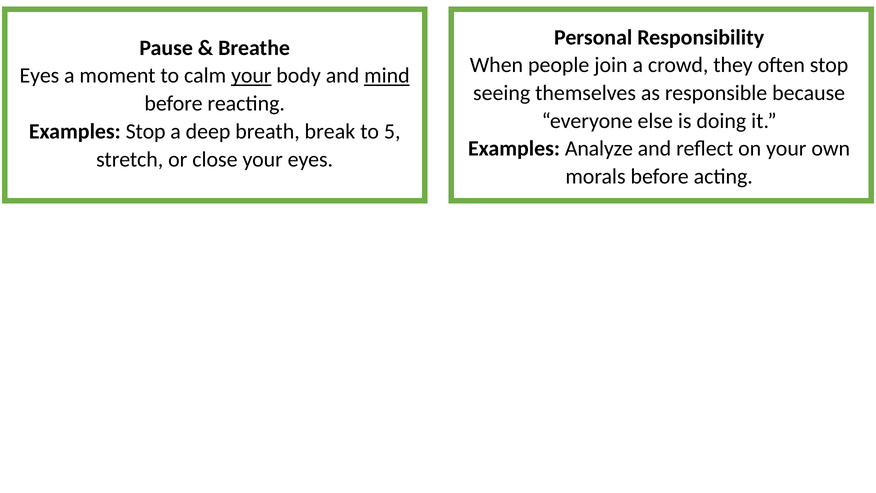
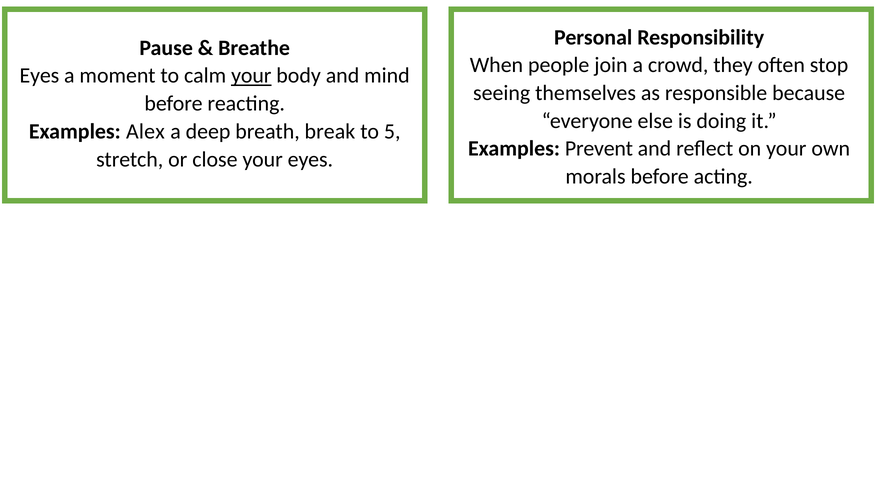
mind underline: present -> none
Examples Stop: Stop -> Alex
Analyze: Analyze -> Prevent
